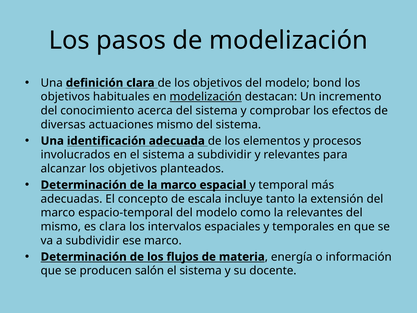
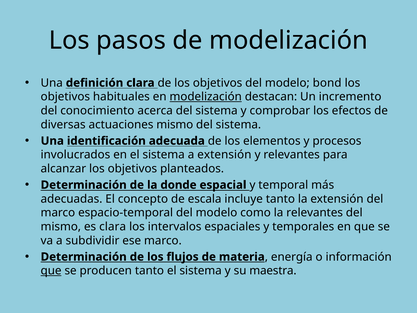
sistema a subdividir: subdividir -> extensión
la marco: marco -> donde
que at (51, 271) underline: none -> present
producen salón: salón -> tanto
docente: docente -> maestra
